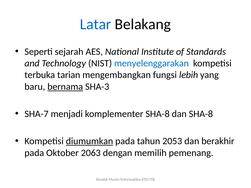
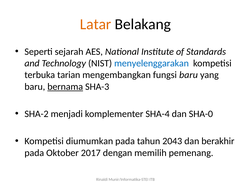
Latar colour: blue -> orange
fungsi lebih: lebih -> baru
SHA-7: SHA-7 -> SHA-2
komplementer SHA-8: SHA-8 -> SHA-4
dan SHA-8: SHA-8 -> SHA-0
diumumkan underline: present -> none
2053: 2053 -> 2043
2063: 2063 -> 2017
